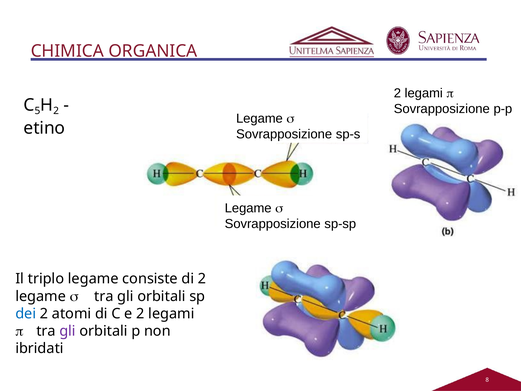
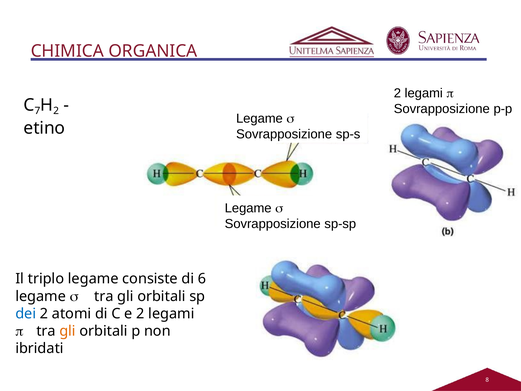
5: 5 -> 7
di 2: 2 -> 6
gli at (68, 331) colour: purple -> orange
